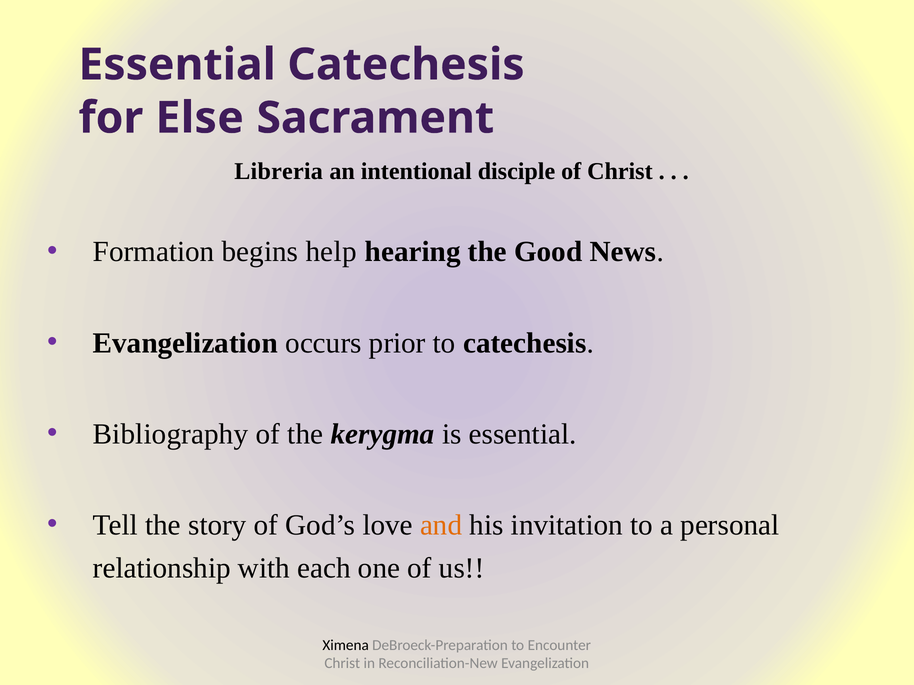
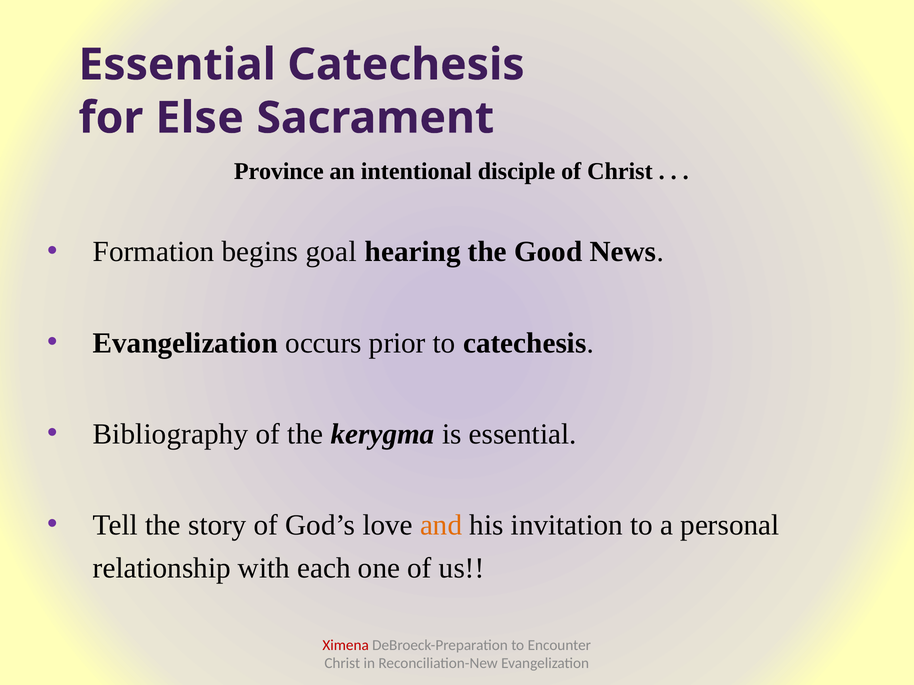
Libreria: Libreria -> Province
help: help -> goal
Ximena colour: black -> red
